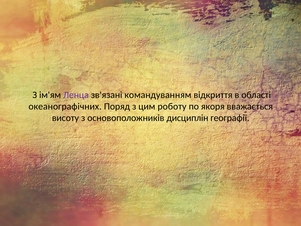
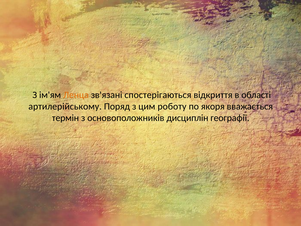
Ленца colour: purple -> orange
командуванням: командуванням -> спостерігаються
океанографічних: океанографічних -> артилерійському
висоту: висоту -> термін
